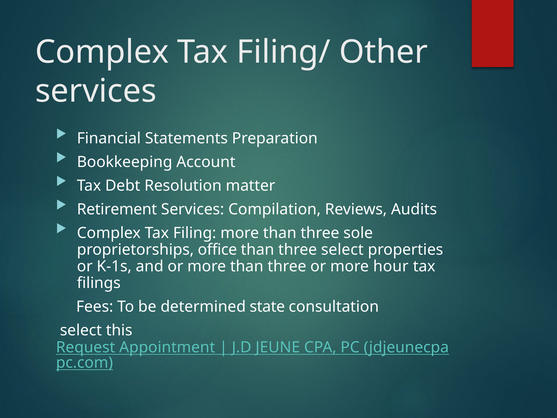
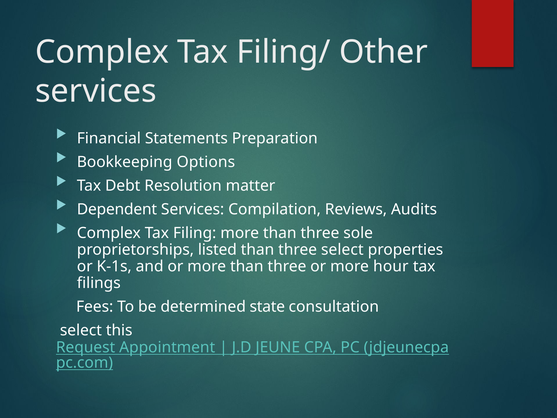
Account: Account -> Options
Retirement: Retirement -> Dependent
office: office -> listed
